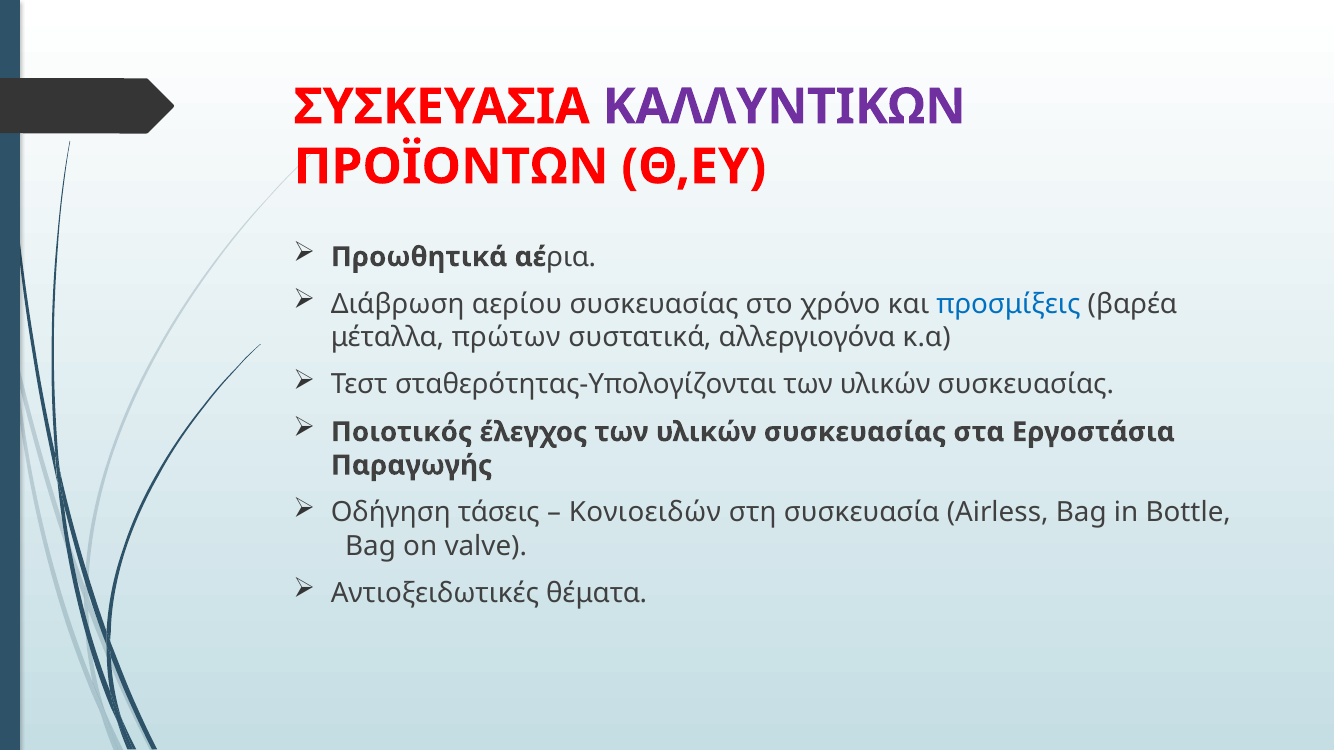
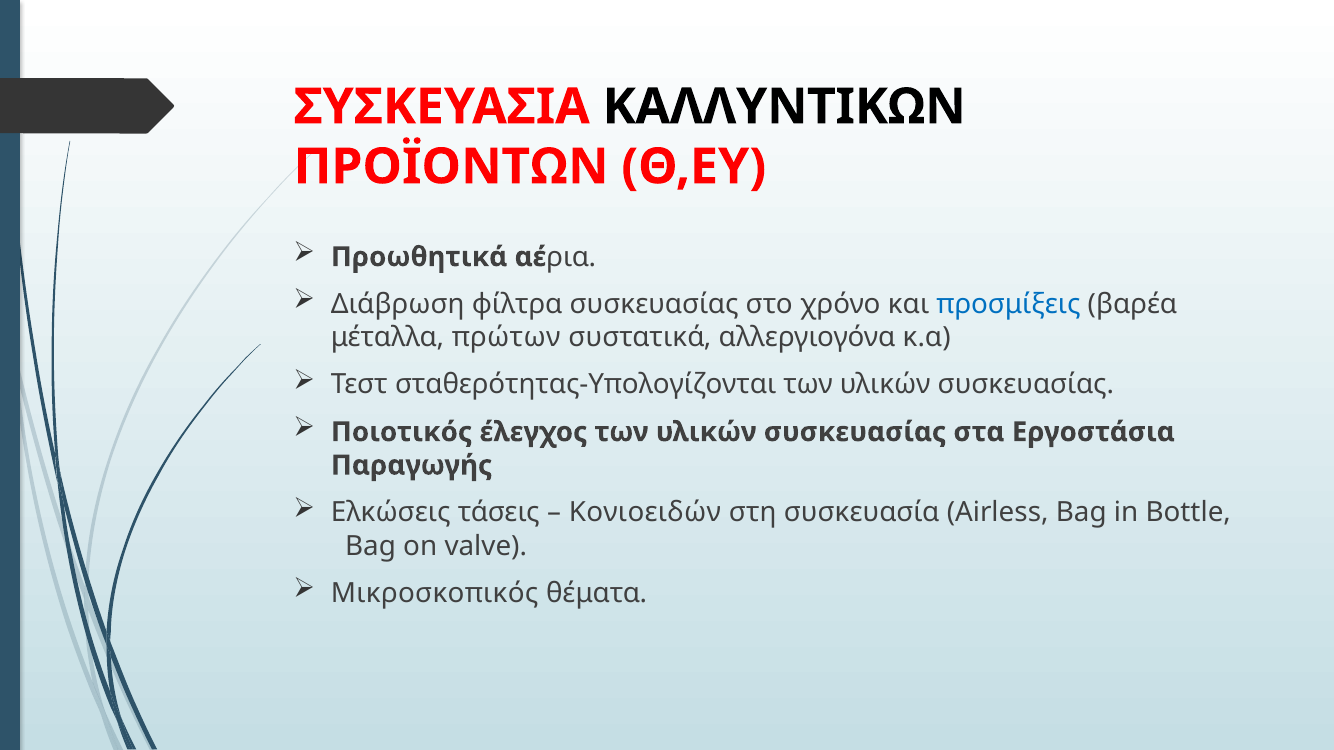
ΚΑΛΛΥΝΤΙΚΩΝ colour: purple -> black
αερίου: αερίου -> φίλτρα
Οδήγηση: Οδήγηση -> Ελκώσεις
Αντιοξειδωτικές: Αντιοξειδωτικές -> Μικροσκοπικός
